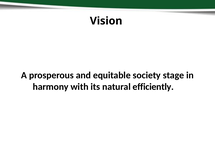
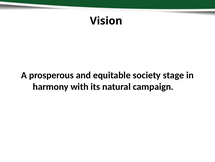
efficiently: efficiently -> campaign
